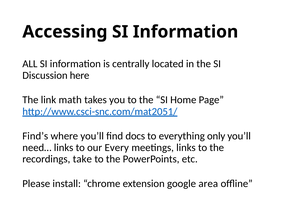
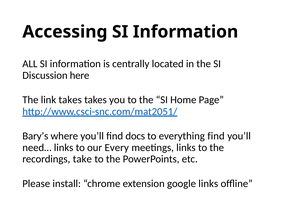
link math: math -> takes
Find’s: Find’s -> Bary’s
everything only: only -> find
google area: area -> links
